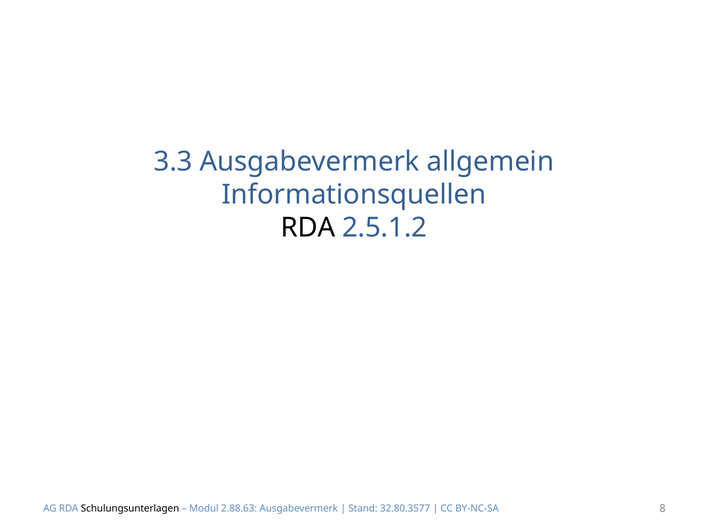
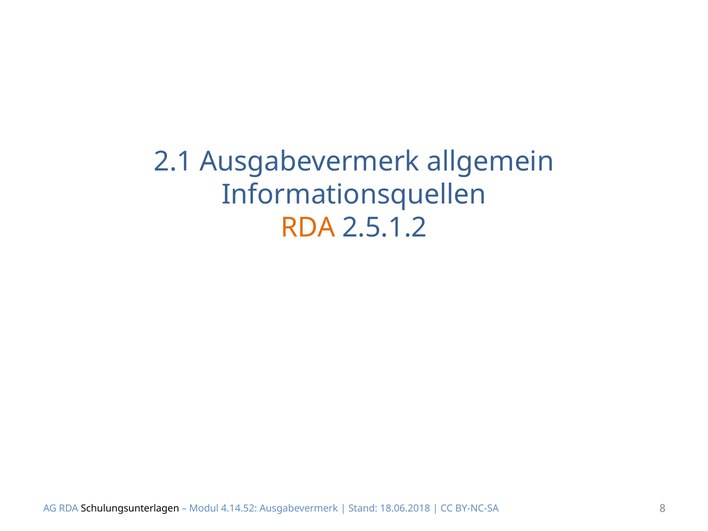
3.3: 3.3 -> 2.1
RDA at (308, 228) colour: black -> orange
2.88.63: 2.88.63 -> 4.14.52
32.80.3577: 32.80.3577 -> 18.06.2018
